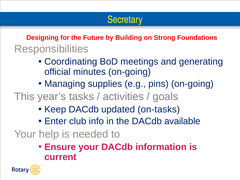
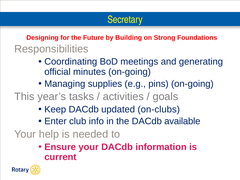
on-tasks: on-tasks -> on-clubs
